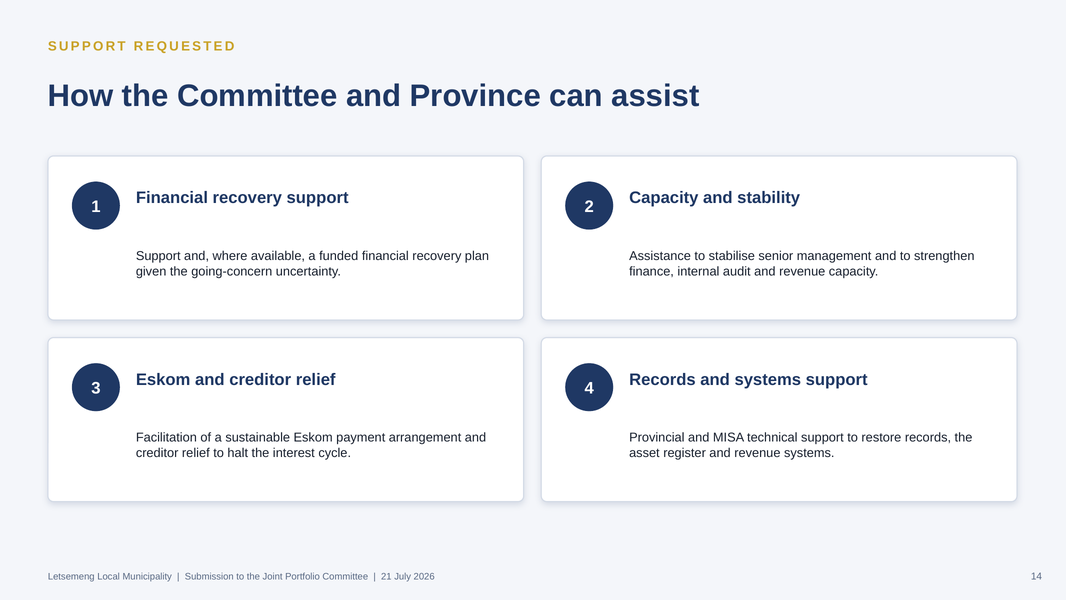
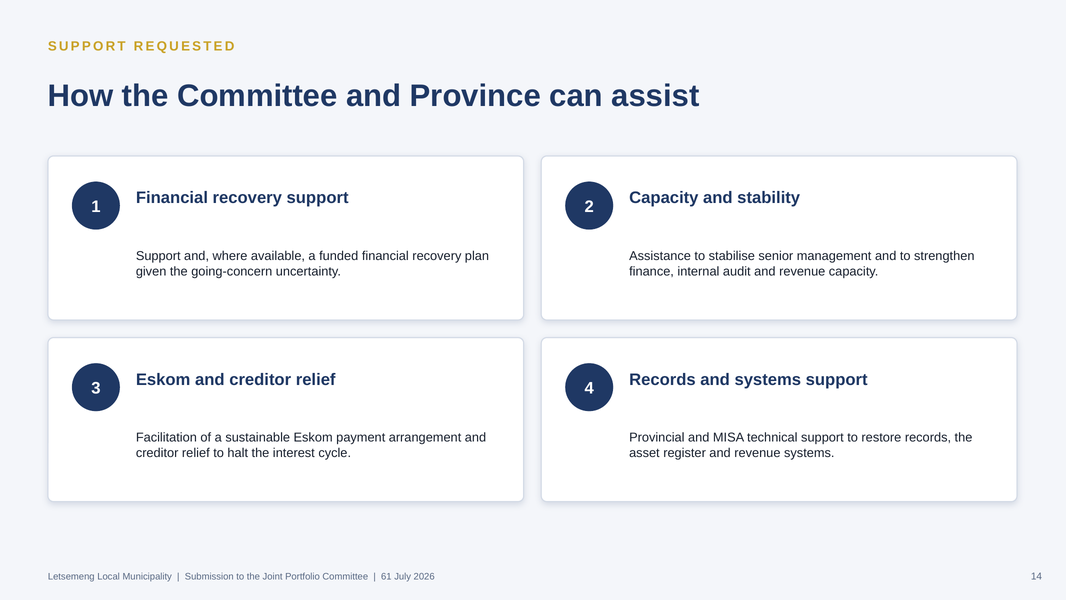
21: 21 -> 61
